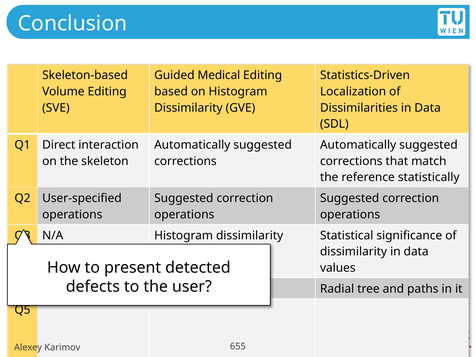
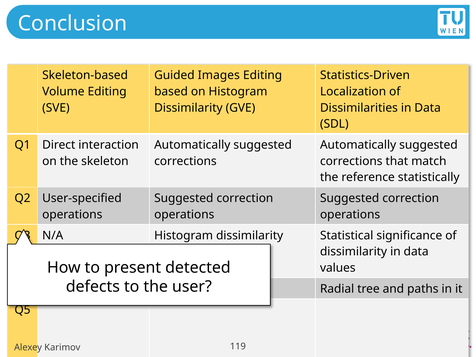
Medical: Medical -> Images
655: 655 -> 119
